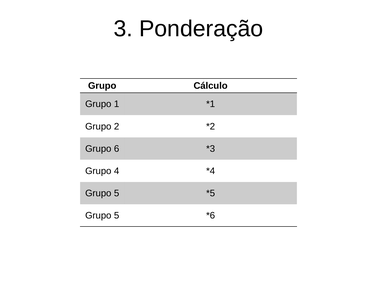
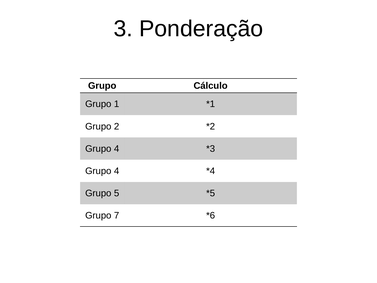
6 at (117, 149): 6 -> 4
5 at (117, 215): 5 -> 7
